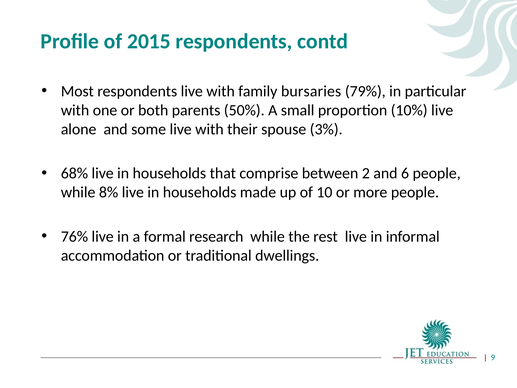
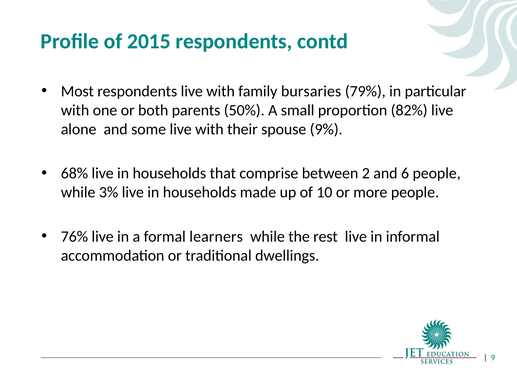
10%: 10% -> 82%
3%: 3% -> 9%
8%: 8% -> 3%
research: research -> learners
